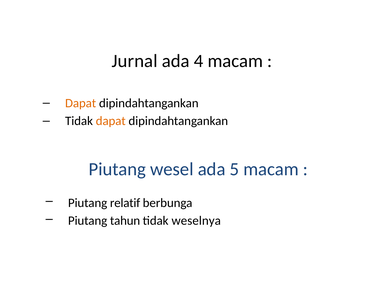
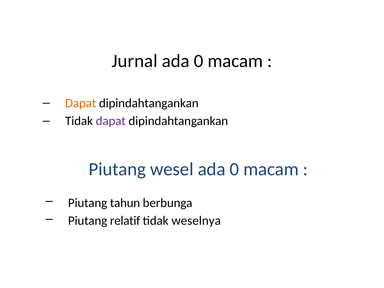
4 at (199, 61): 4 -> 0
dapat at (111, 121) colour: orange -> purple
wesel ada 5: 5 -> 0
relatif: relatif -> tahun
tahun: tahun -> relatif
